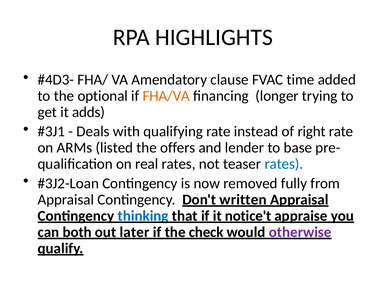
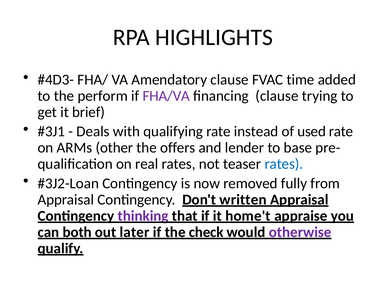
optional: optional -> perform
FHA/VA colour: orange -> purple
financing longer: longer -> clause
adds: adds -> brief
right: right -> used
listed: listed -> other
thinking colour: blue -> purple
notice't: notice't -> home't
